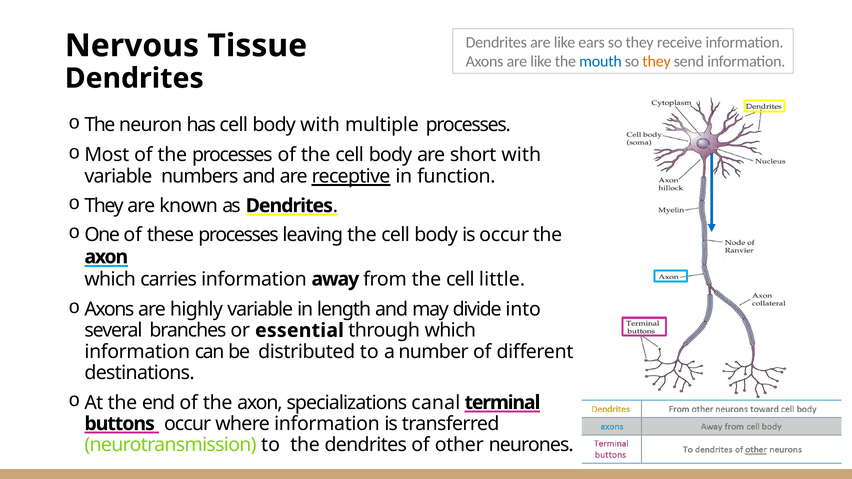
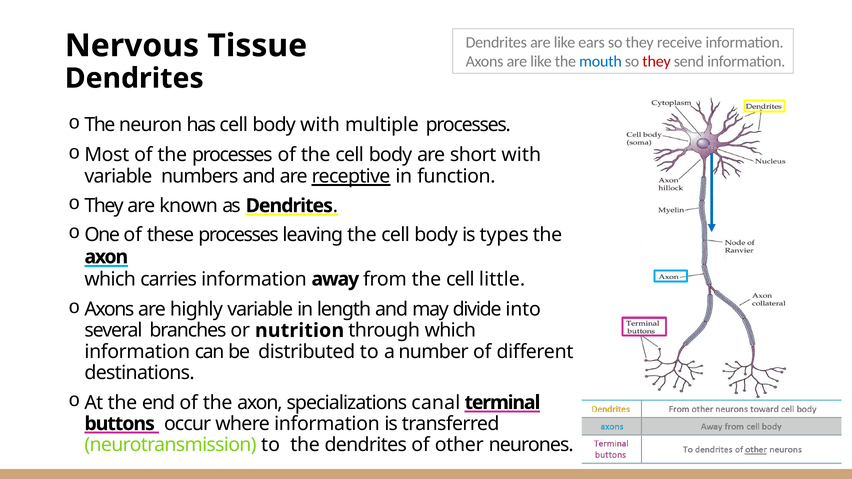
they at (657, 62) colour: orange -> red
is occur: occur -> types
essential: essential -> nutrition
